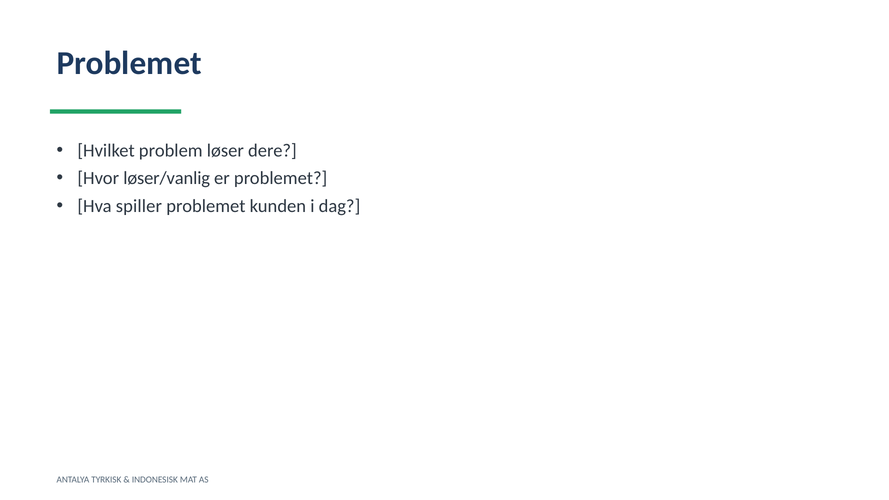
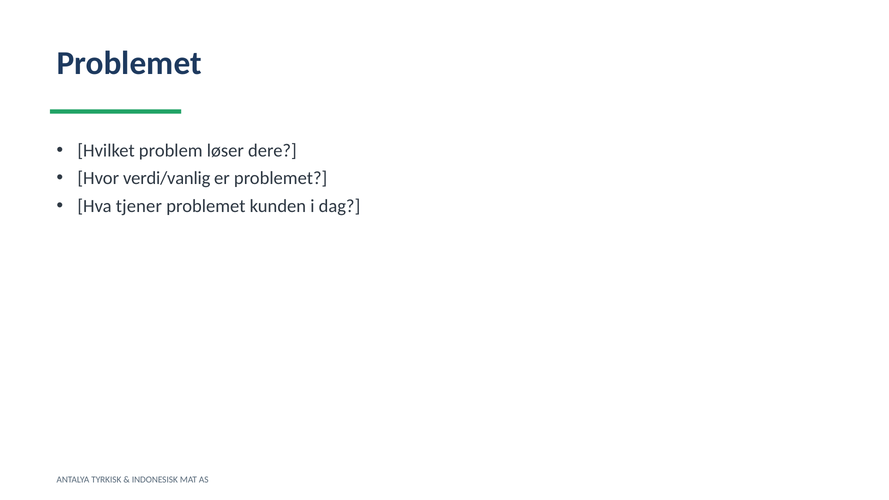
løser/vanlig: løser/vanlig -> verdi/vanlig
spiller: spiller -> tjener
